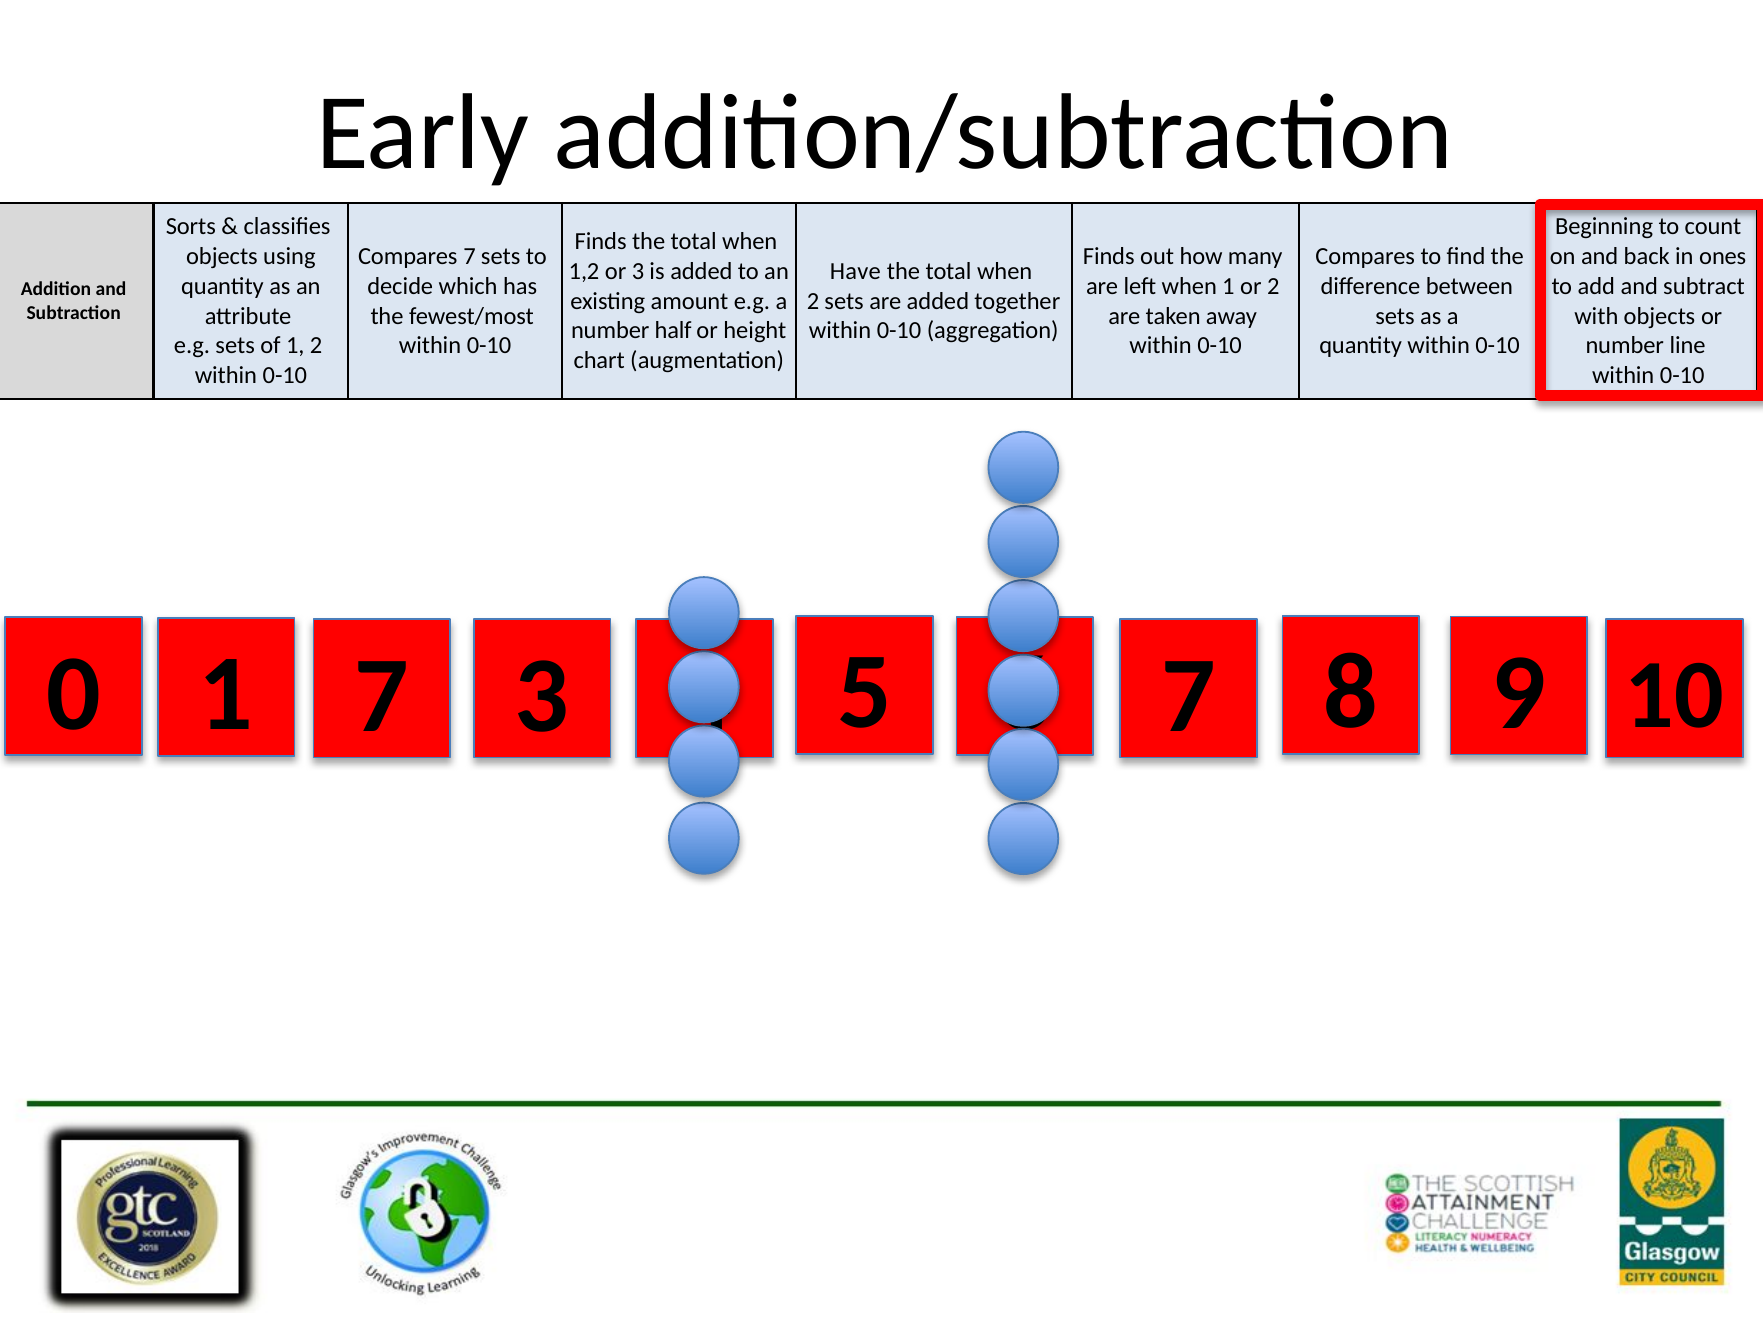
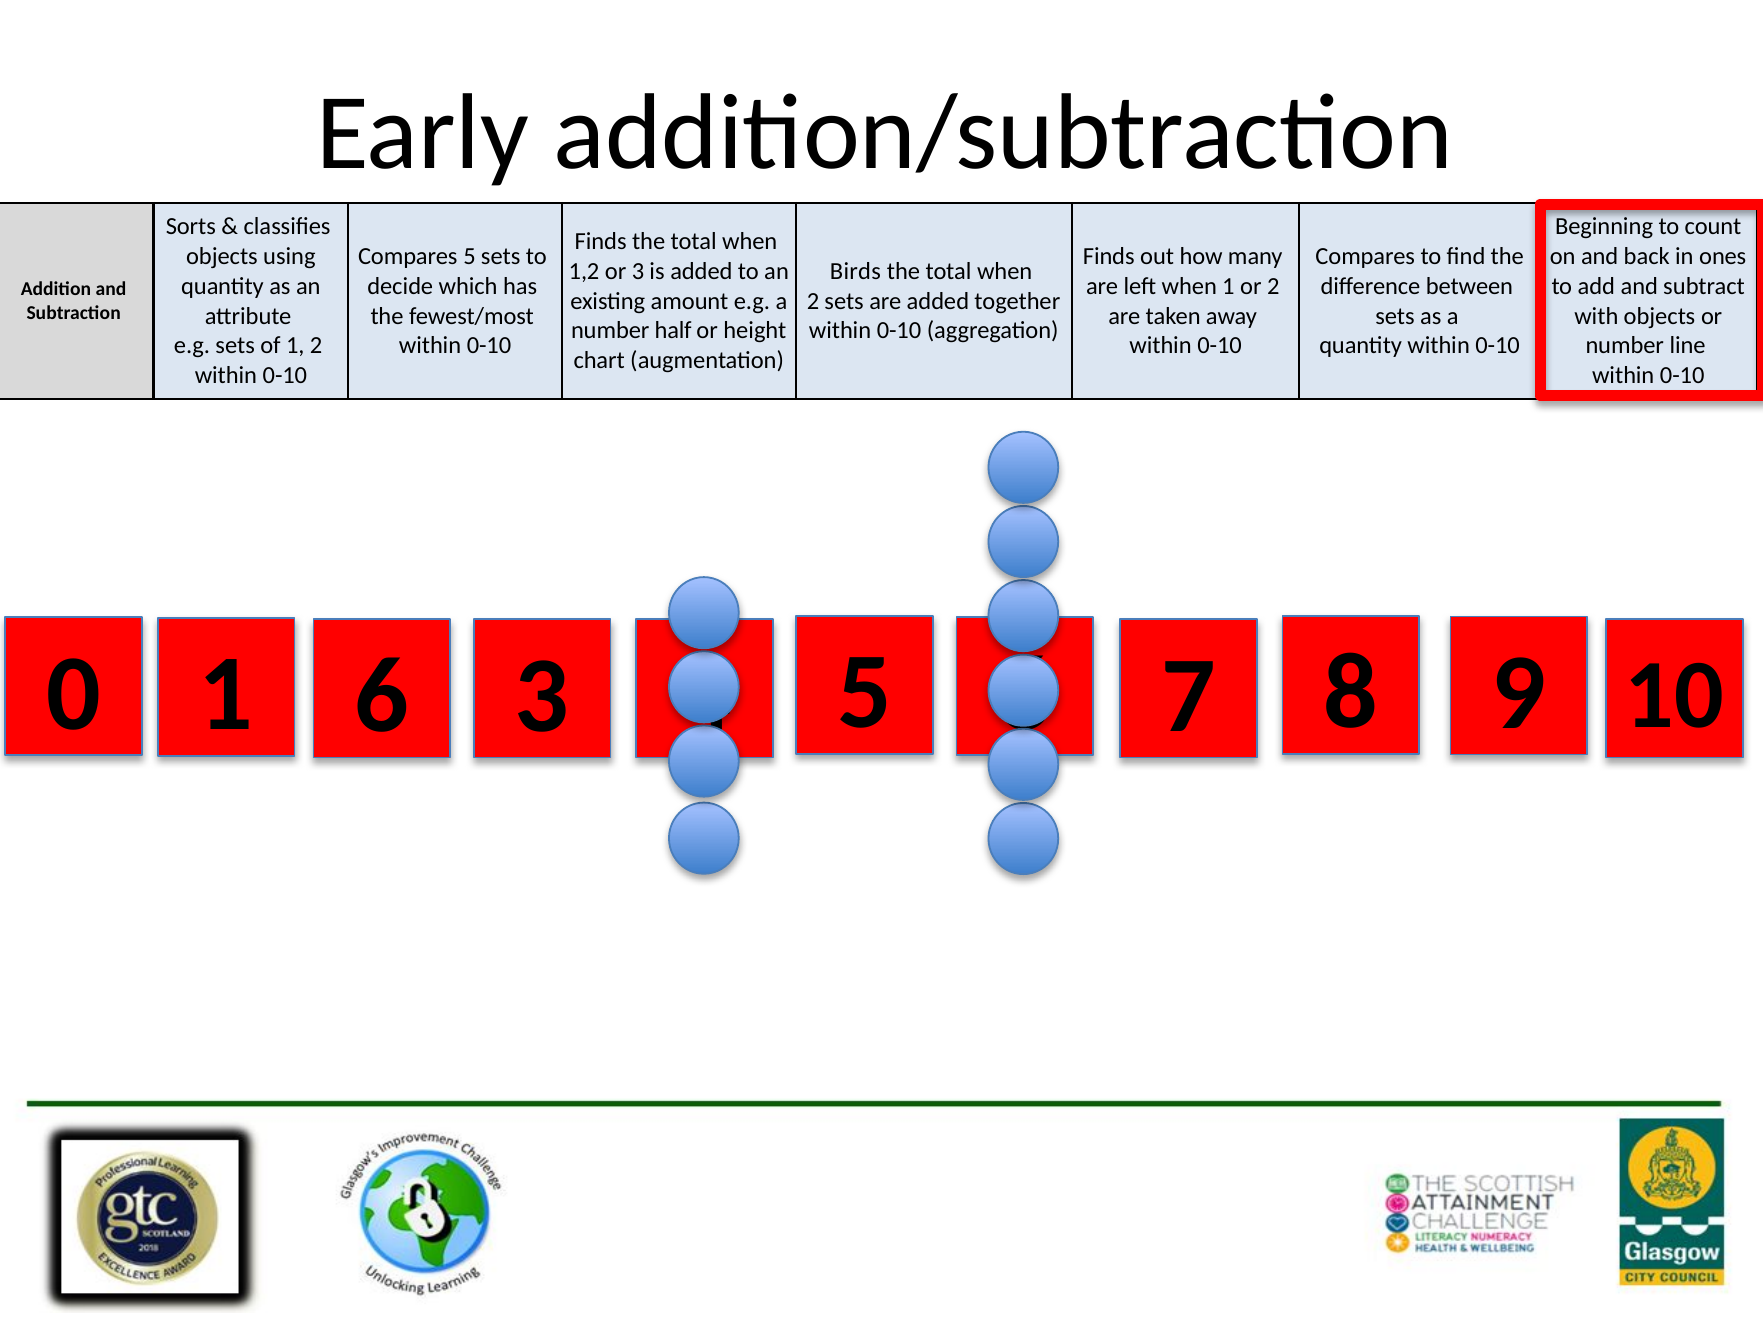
Compares 7: 7 -> 5
Have: Have -> Birds
1 7: 7 -> 6
